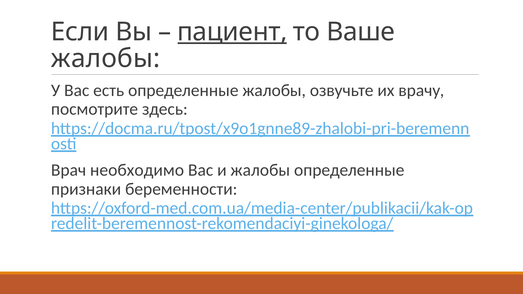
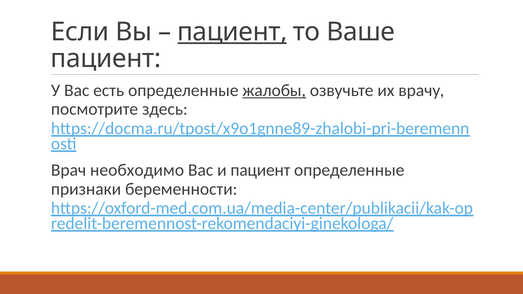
жалобы at (106, 59): жалобы -> пациент
жалобы at (274, 90) underline: none -> present
и жалобы: жалобы -> пациент
